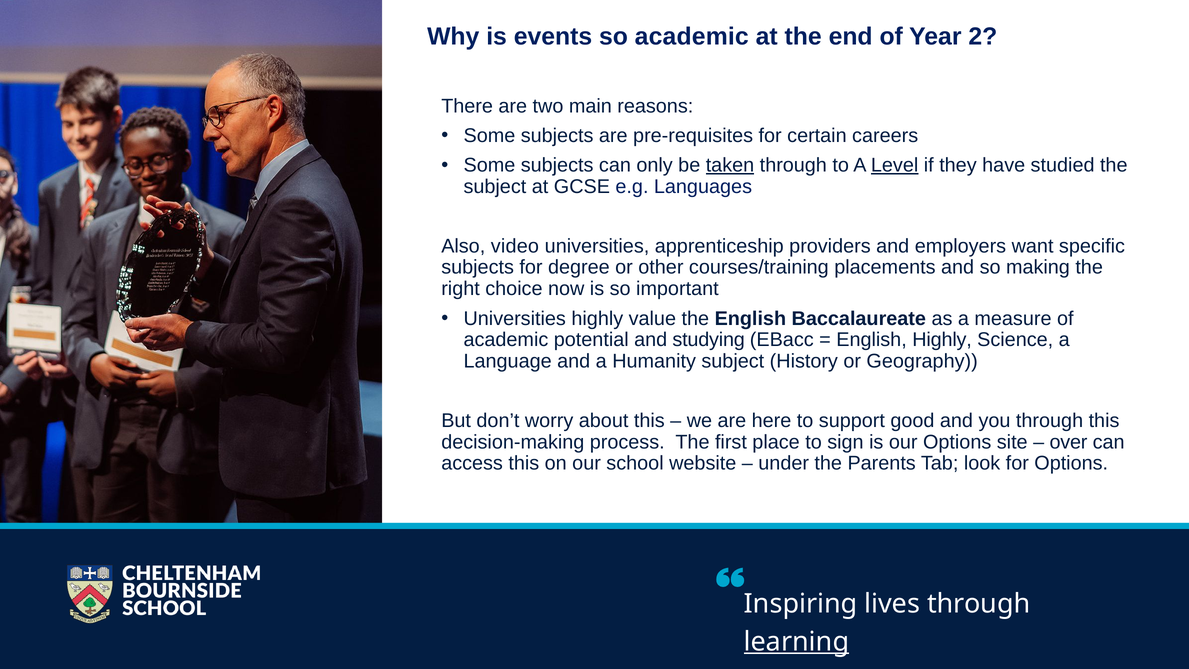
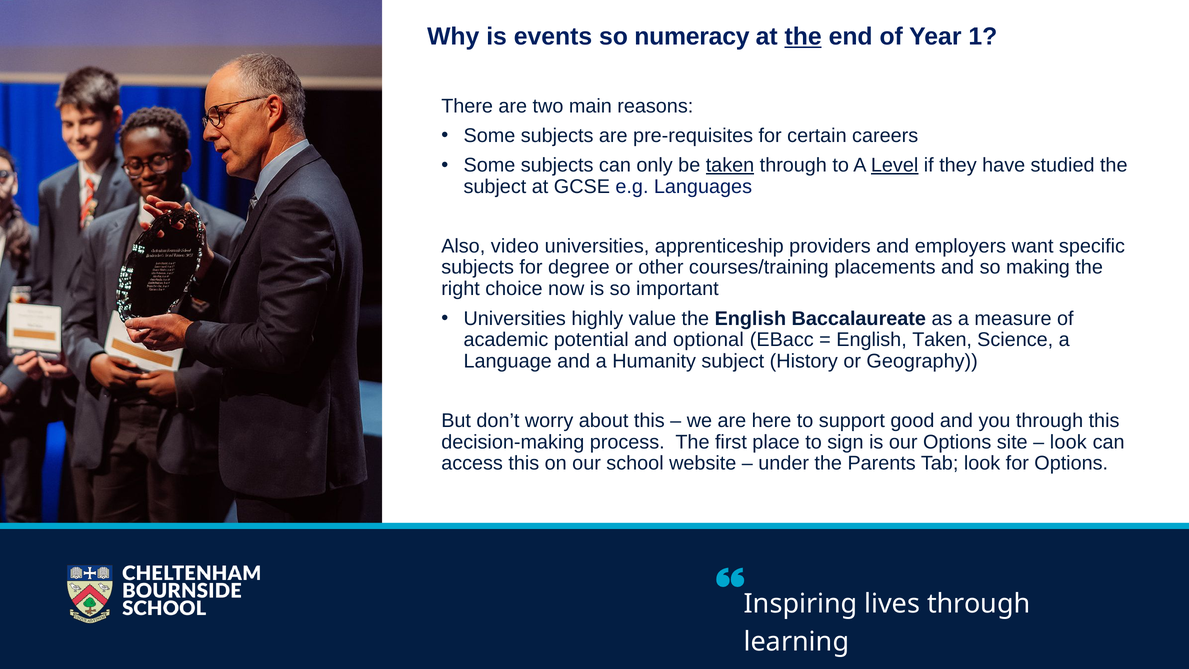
so academic: academic -> numeracy
the at (803, 37) underline: none -> present
2: 2 -> 1
studying: studying -> optional
English Highly: Highly -> Taken
over at (1068, 442): over -> look
learning underline: present -> none
